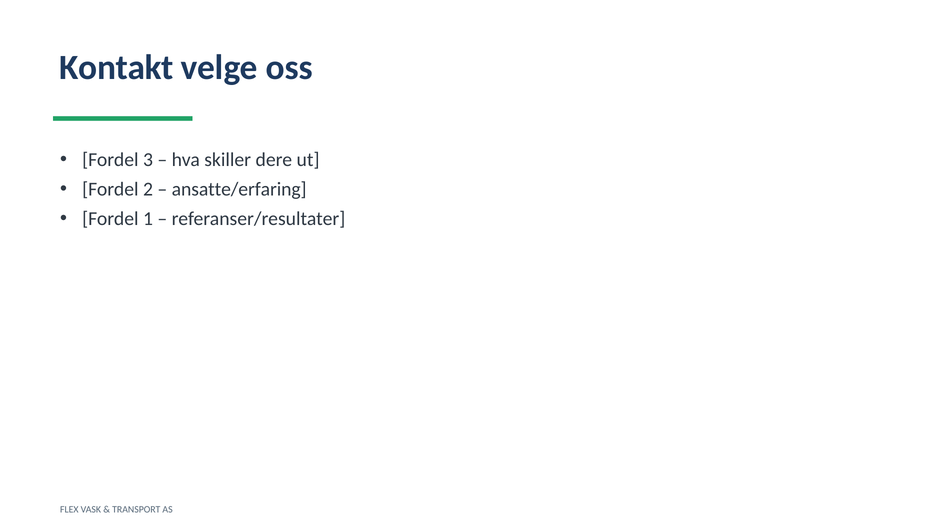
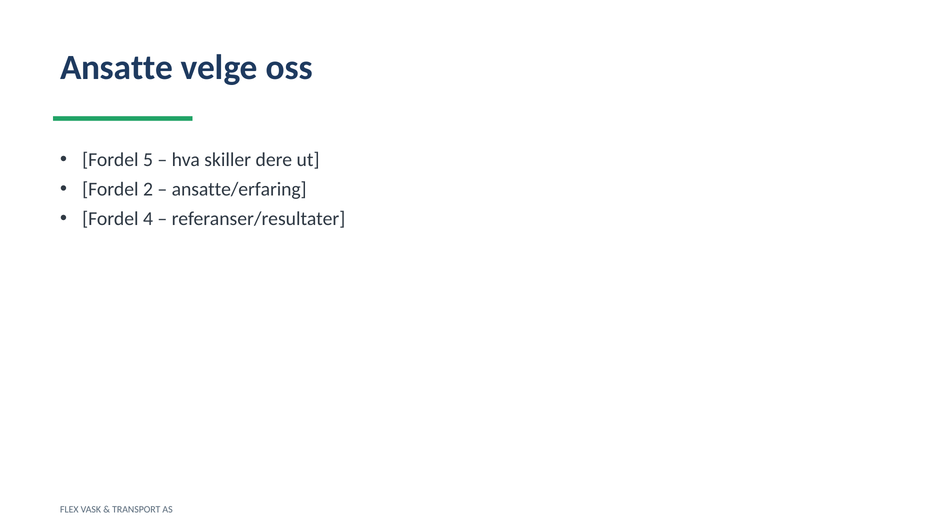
Kontakt: Kontakt -> Ansatte
3: 3 -> 5
1: 1 -> 4
